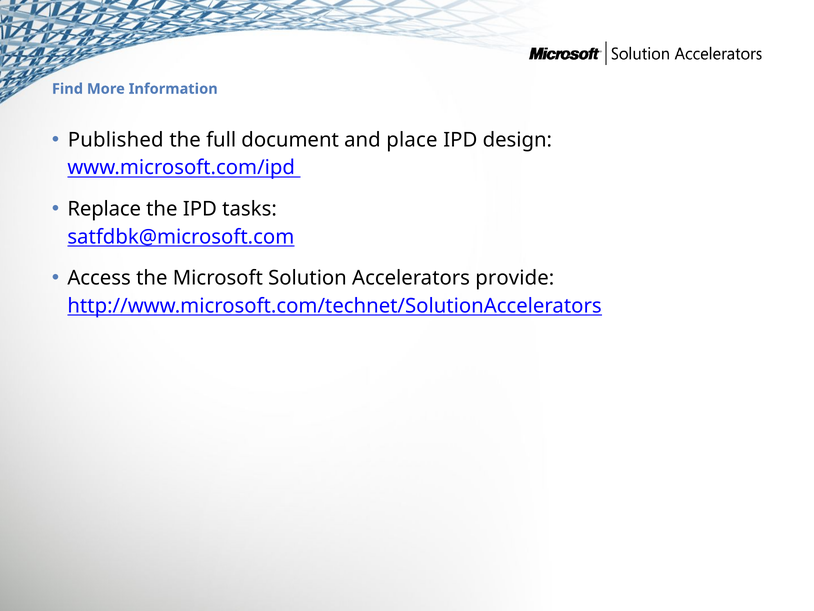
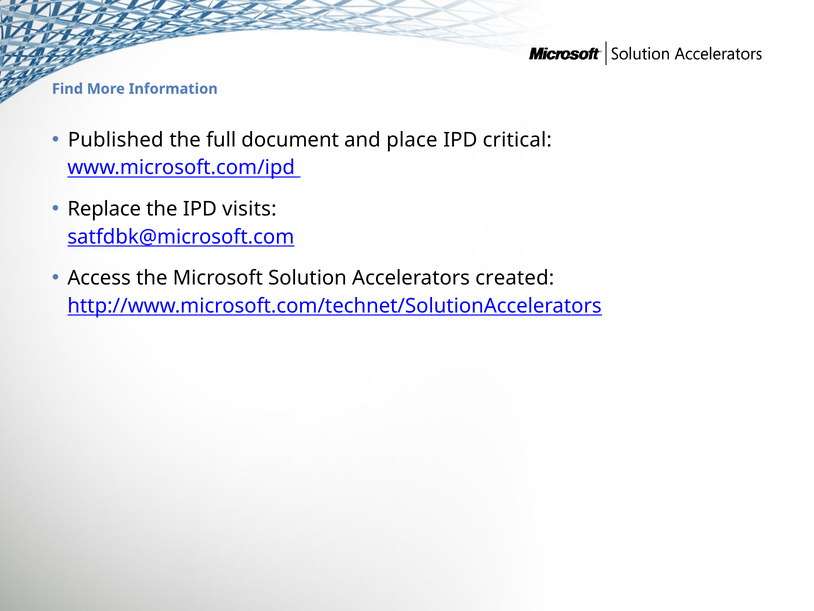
design: design -> critical
tasks: tasks -> visits
provide: provide -> created
